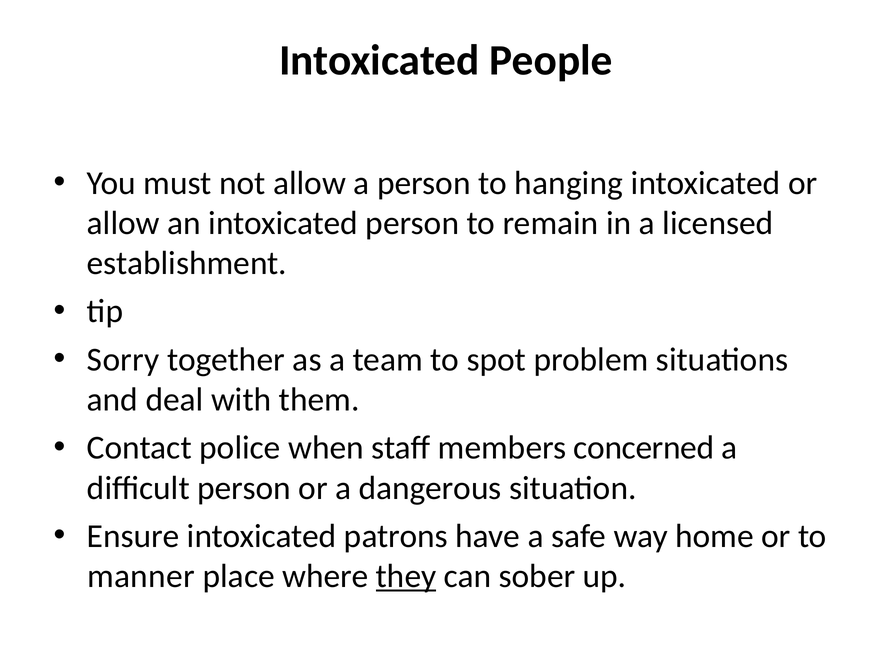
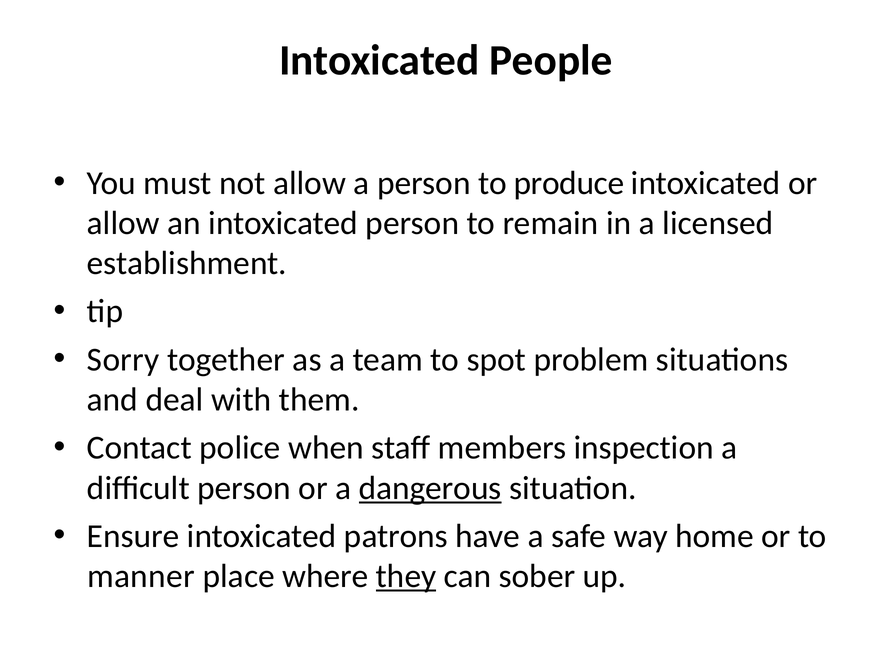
hanging: hanging -> produce
concerned: concerned -> inspection
dangerous underline: none -> present
